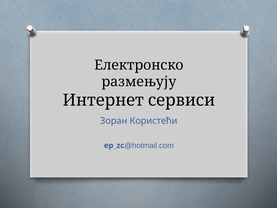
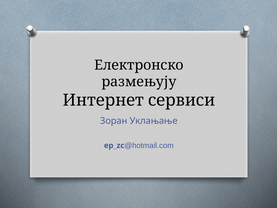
Користећи: Користећи -> Уклањање
